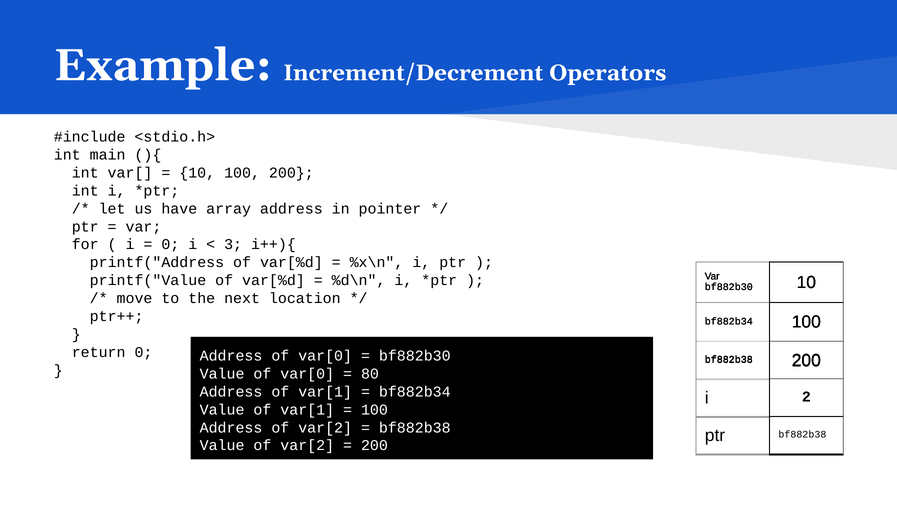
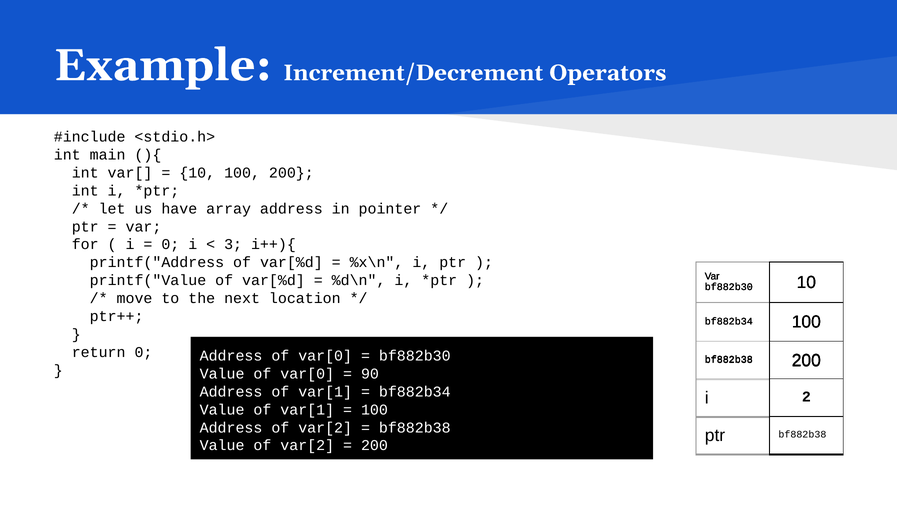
80: 80 -> 90
